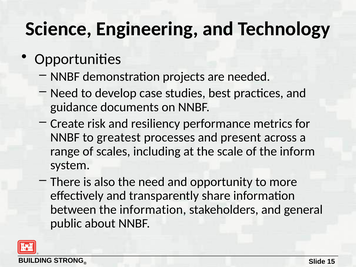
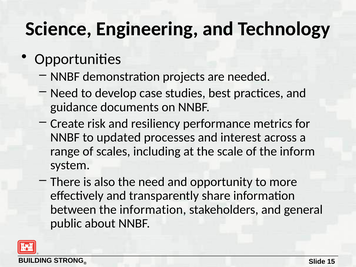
greatest: greatest -> updated
present: present -> interest
